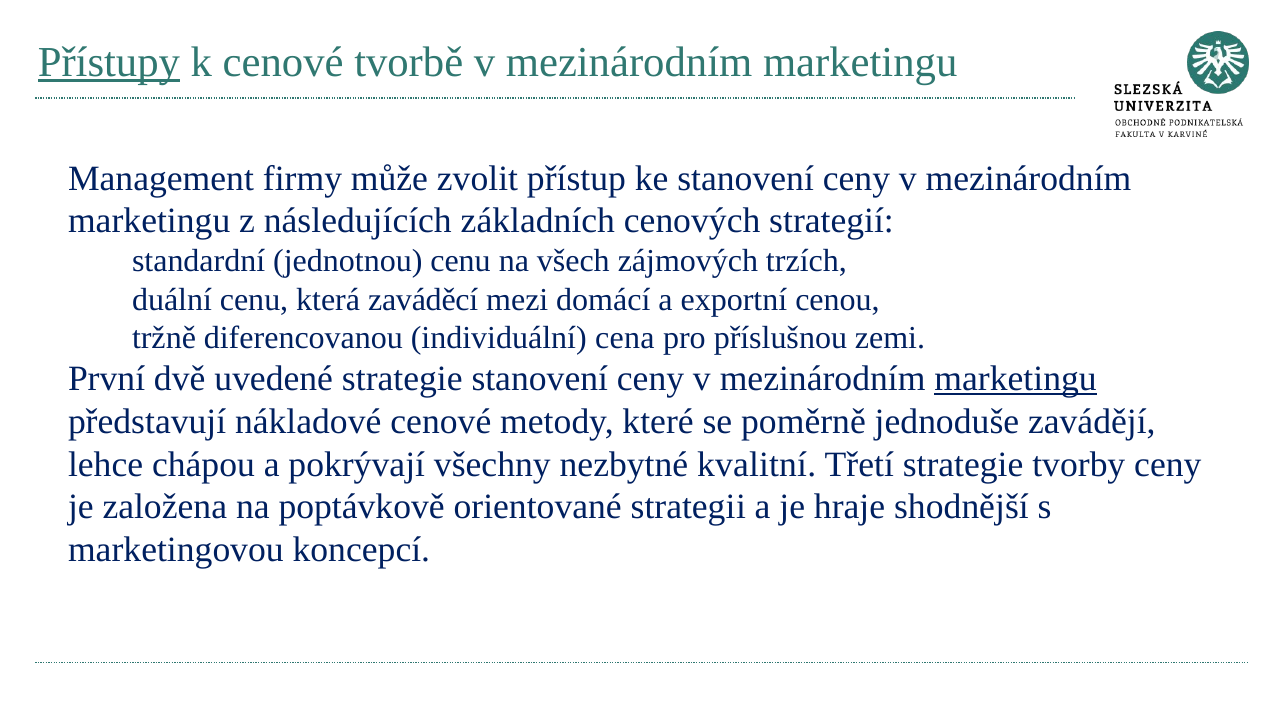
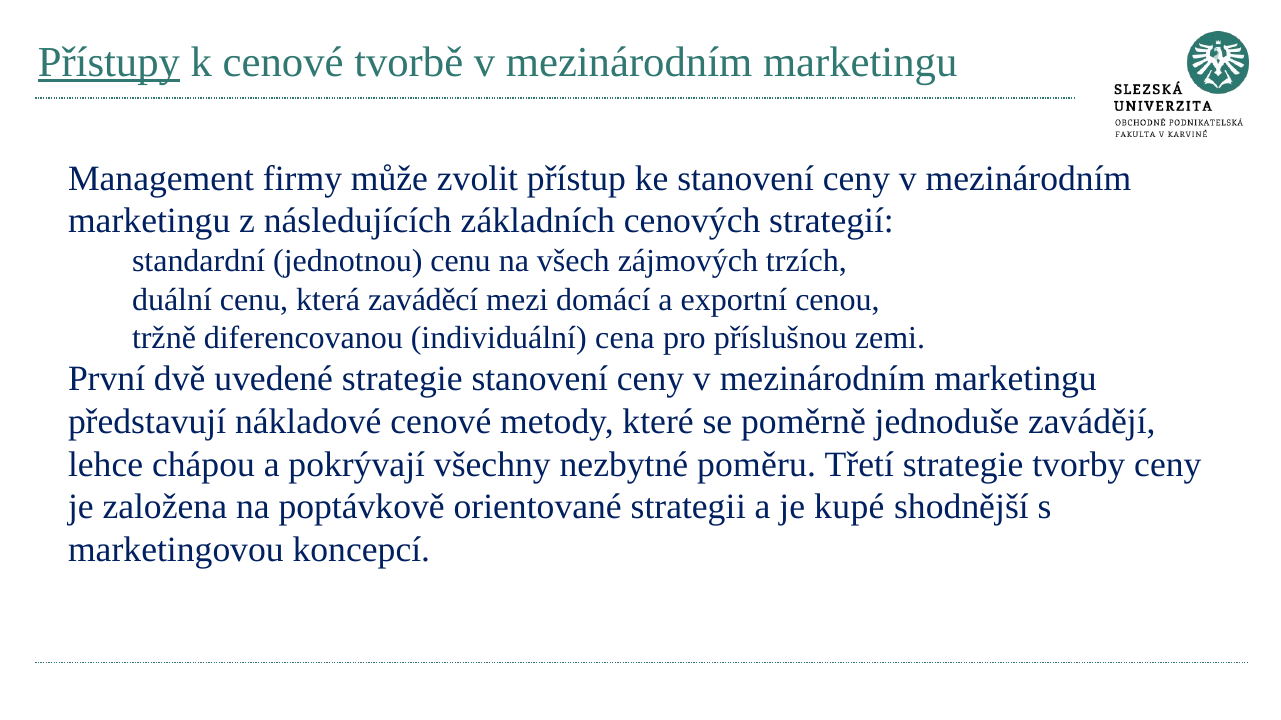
marketingu at (1016, 379) underline: present -> none
kvalitní: kvalitní -> poměru
hraje: hraje -> kupé
